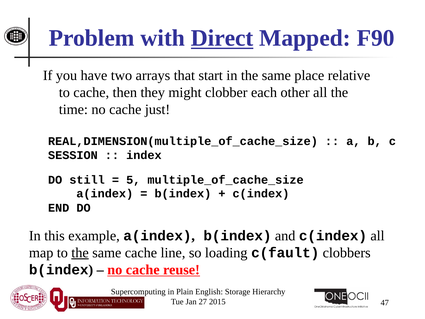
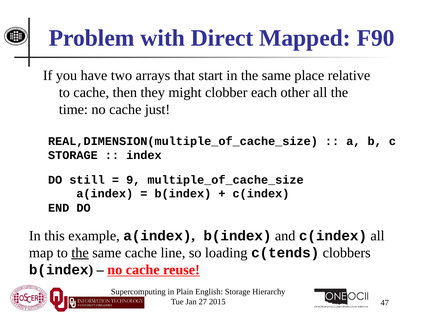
Direct underline: present -> none
SESSION at (73, 155): SESSION -> STORAGE
5: 5 -> 9
c(fault: c(fault -> c(tends
